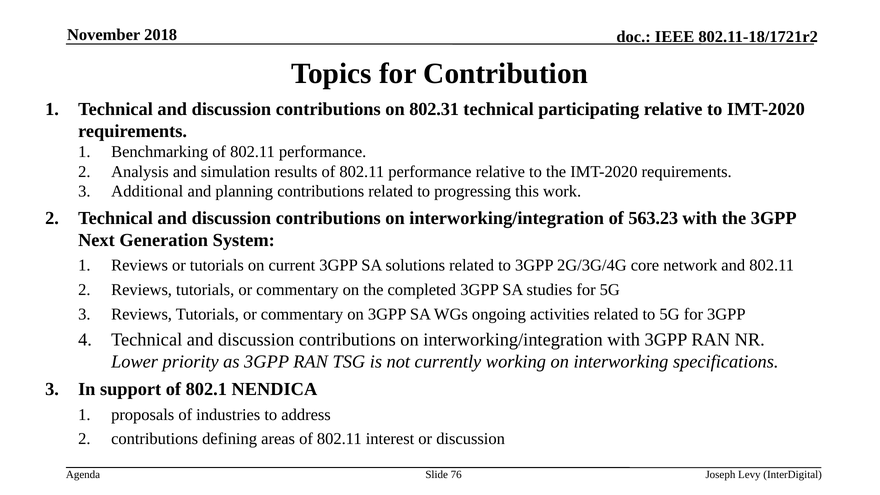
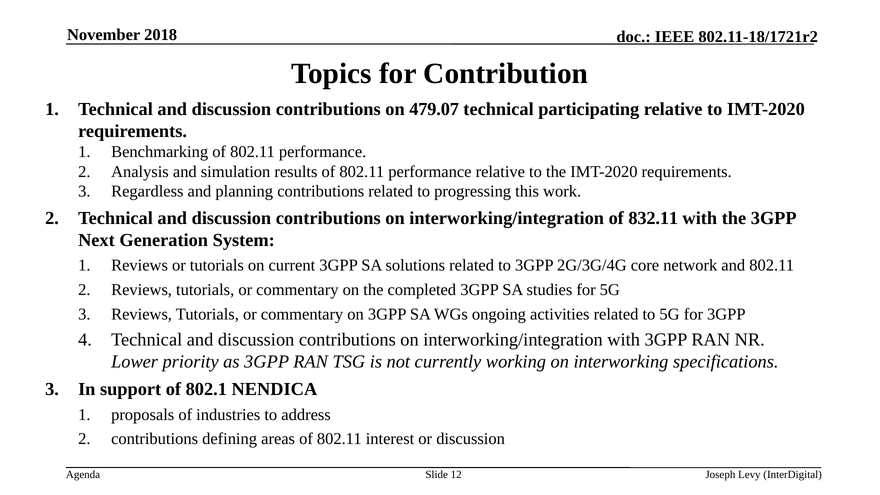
802.31: 802.31 -> 479.07
Additional: Additional -> Regardless
563.23: 563.23 -> 832.11
76: 76 -> 12
